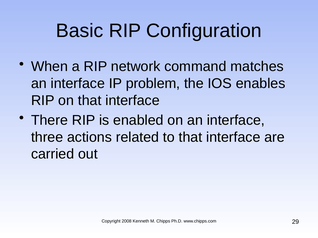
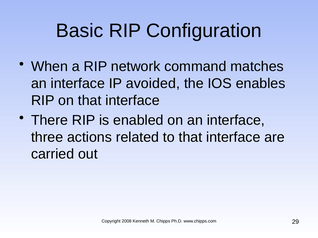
problem: problem -> avoided
